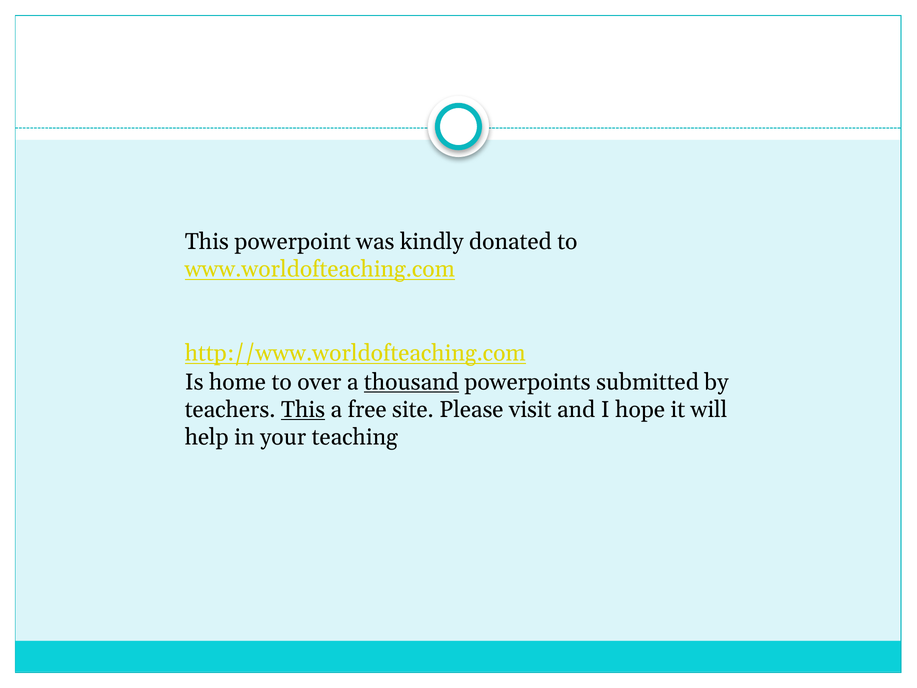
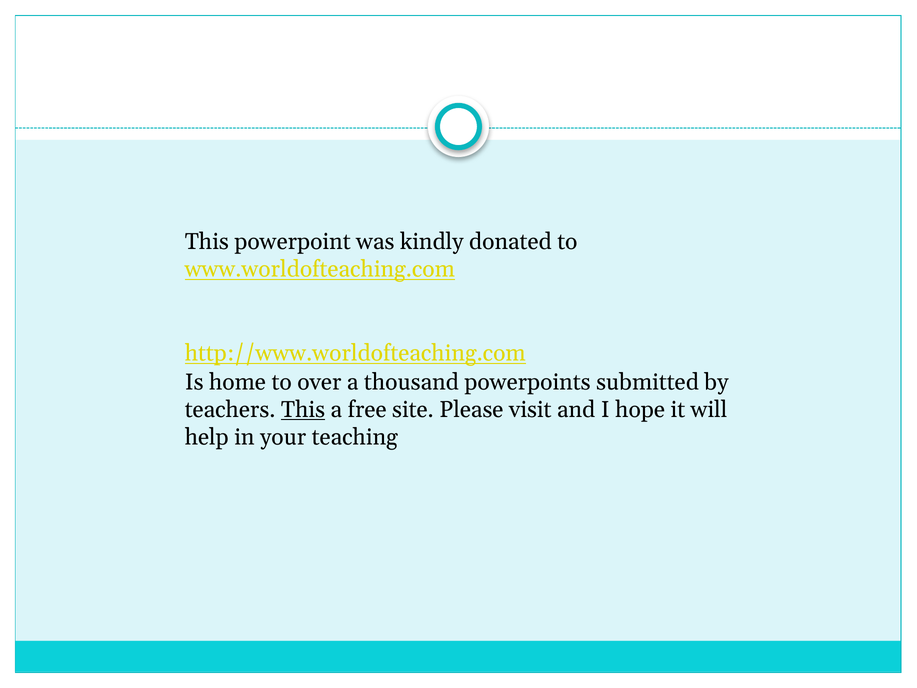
thousand underline: present -> none
